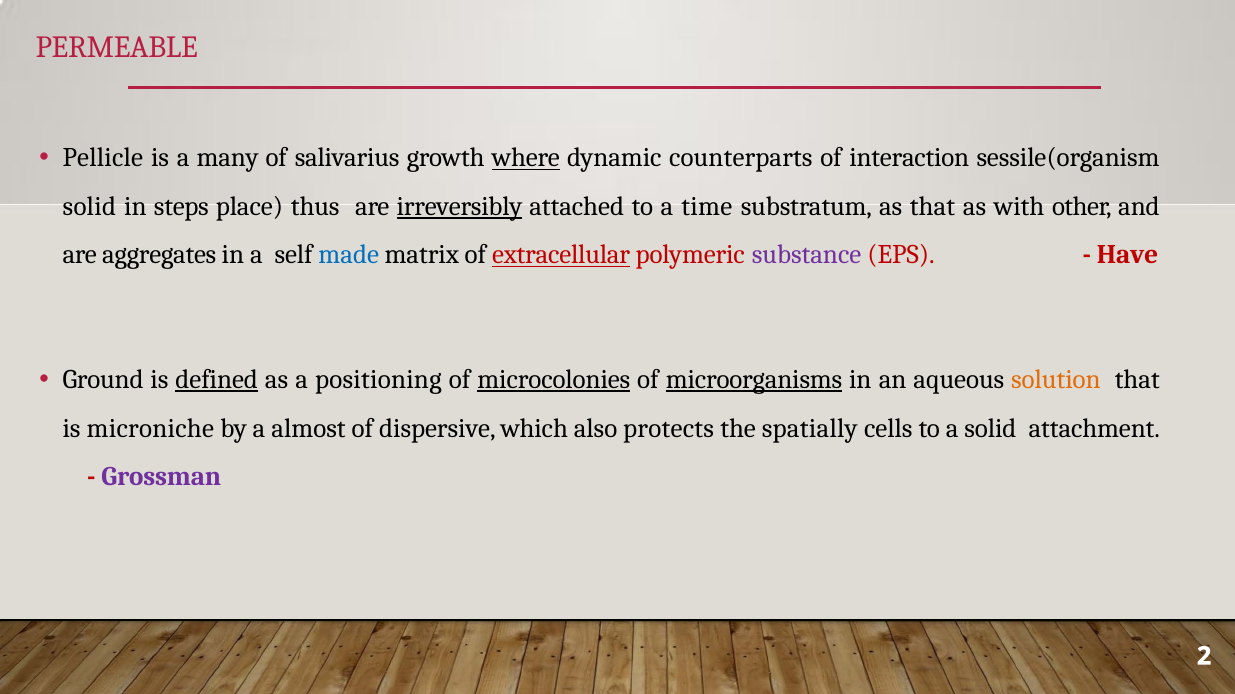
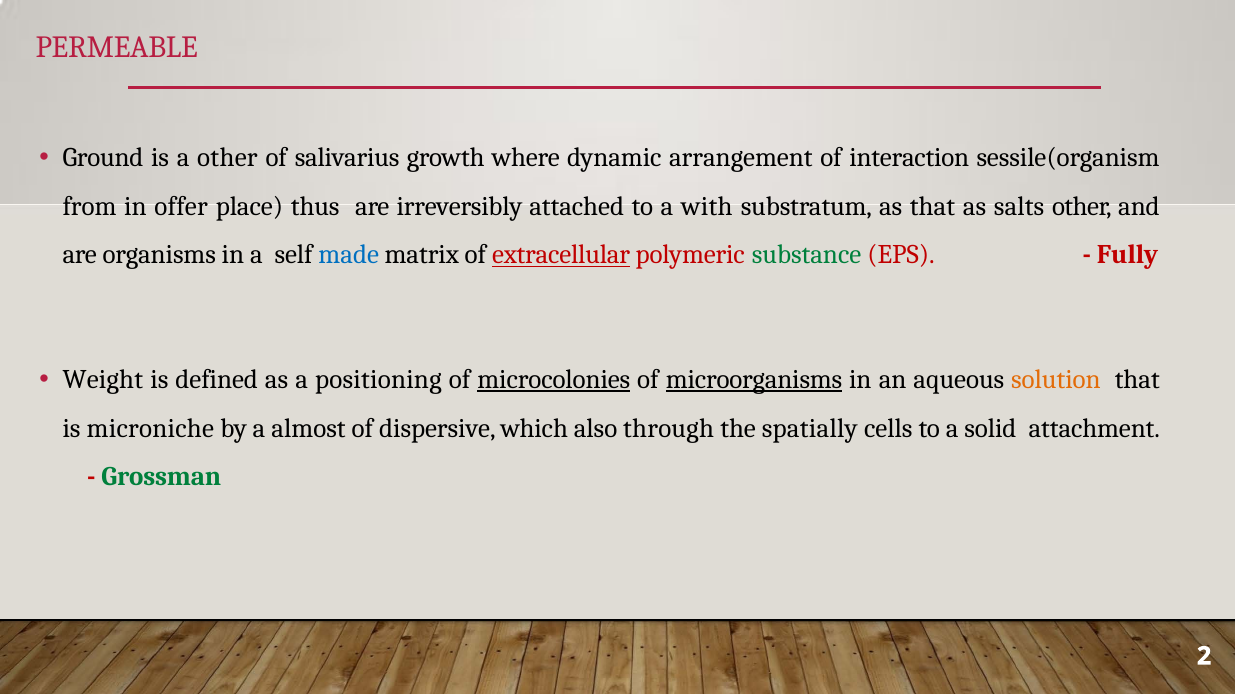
Pellicle: Pellicle -> Ground
a many: many -> other
where underline: present -> none
counterparts: counterparts -> arrangement
solid at (89, 207): solid -> from
steps: steps -> offer
irreversibly underline: present -> none
time: time -> with
with: with -> salts
aggregates: aggregates -> organisms
substance colour: purple -> green
Have: Have -> Fully
Ground: Ground -> Weight
defined underline: present -> none
protects: protects -> through
Grossman colour: purple -> green
